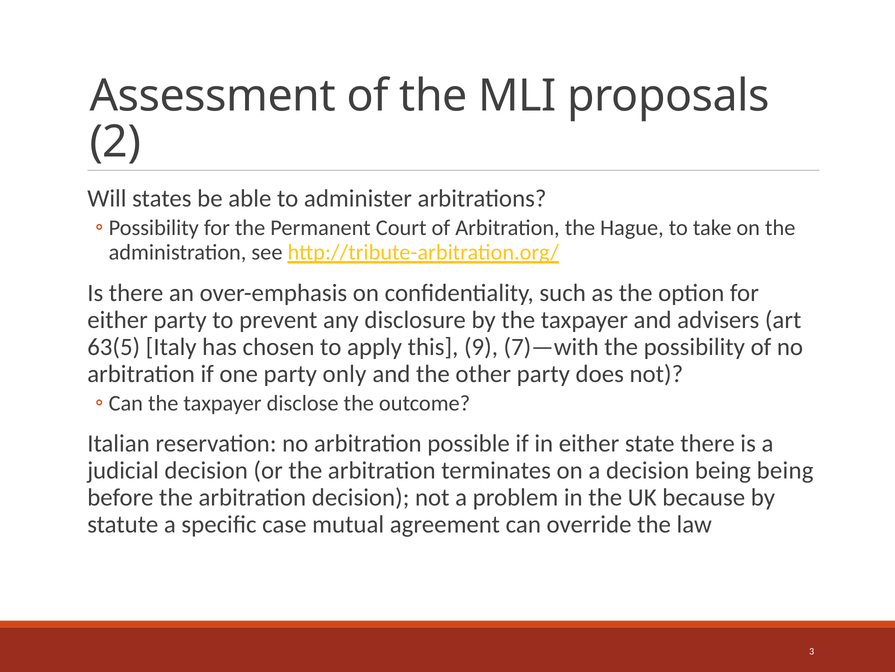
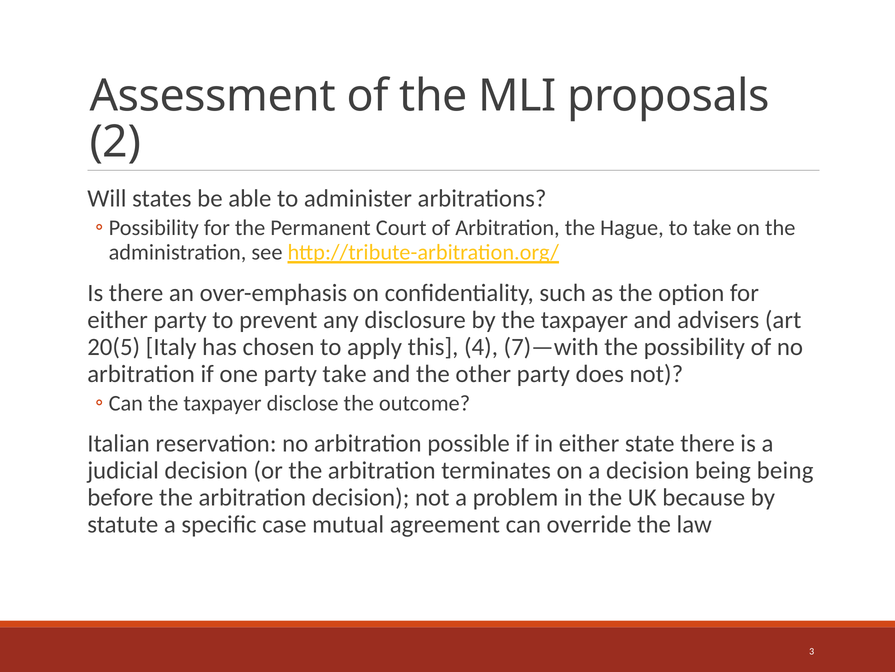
63(5: 63(5 -> 20(5
9: 9 -> 4
party only: only -> take
